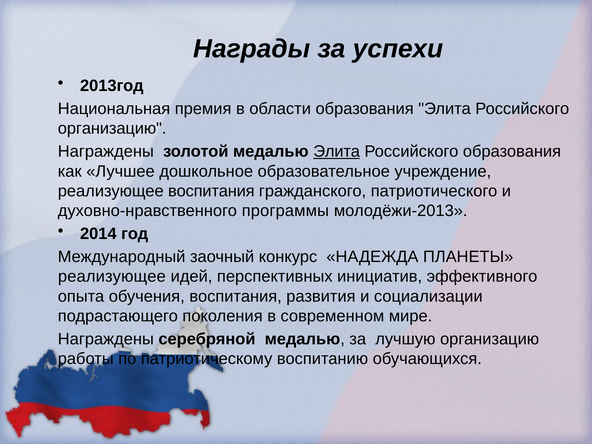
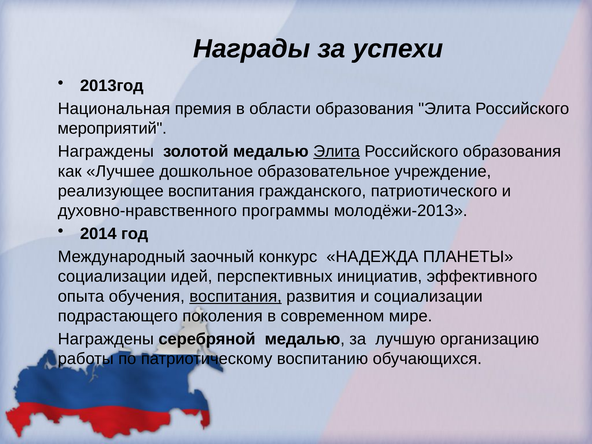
организацию at (112, 129): организацию -> мероприятий
реализующее at (112, 277): реализующее -> социализации
воспитания at (236, 296) underline: none -> present
